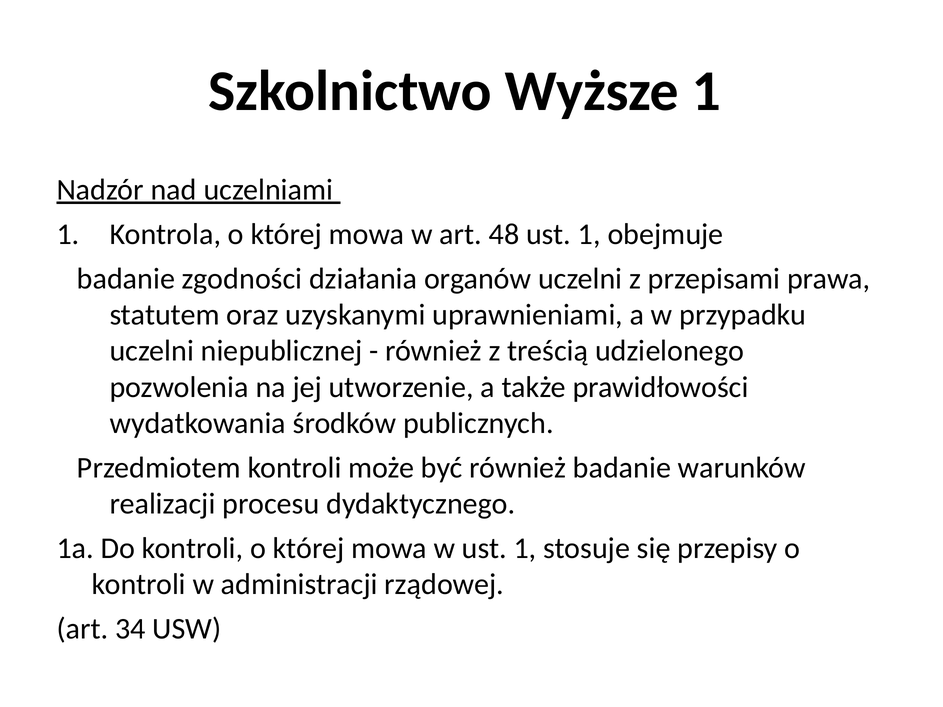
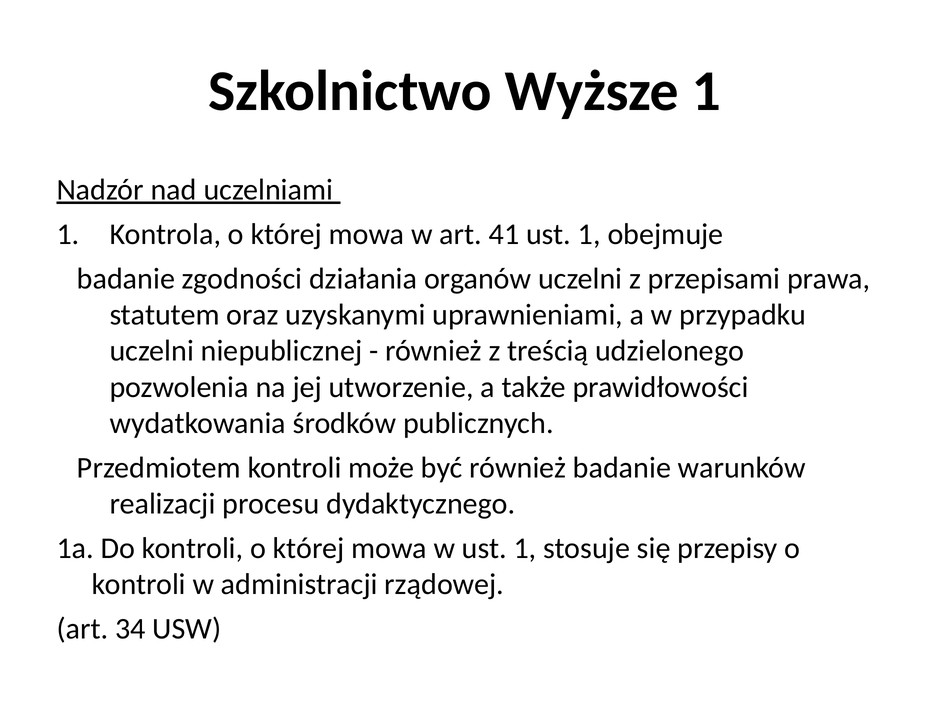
48: 48 -> 41
